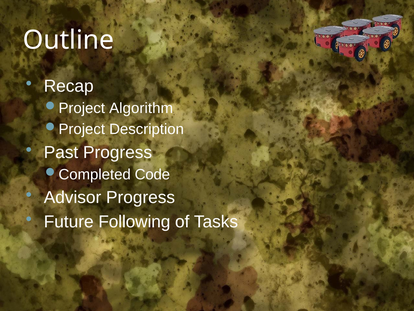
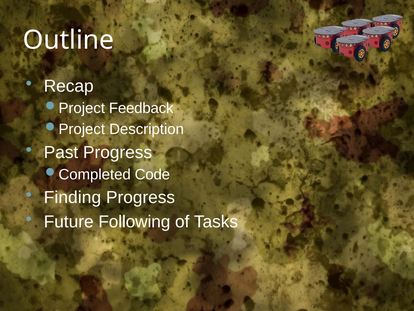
Algorithm: Algorithm -> Feedback
Advisor: Advisor -> Finding
